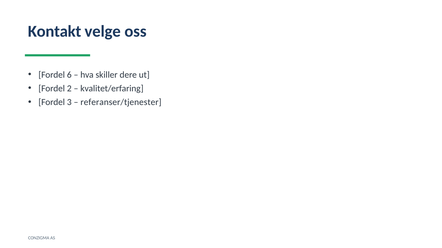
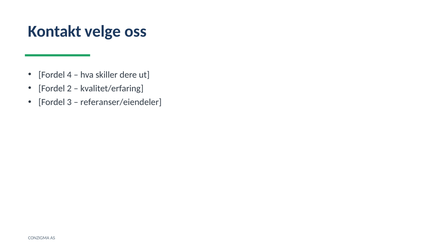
6: 6 -> 4
referanser/tjenester: referanser/tjenester -> referanser/eiendeler
